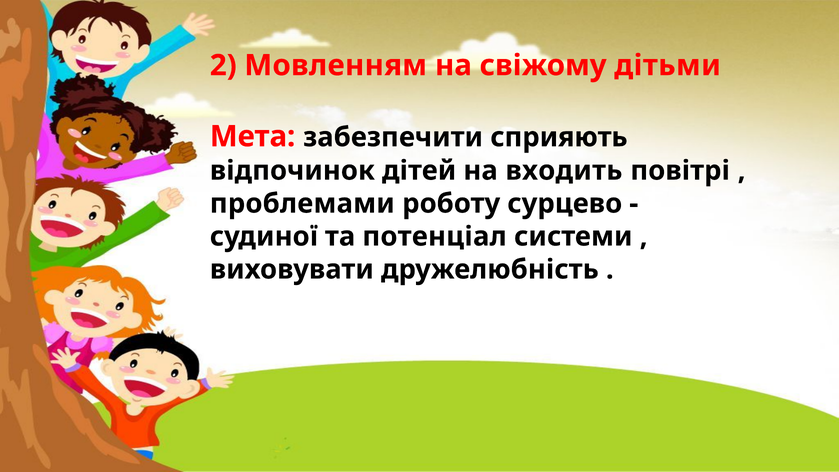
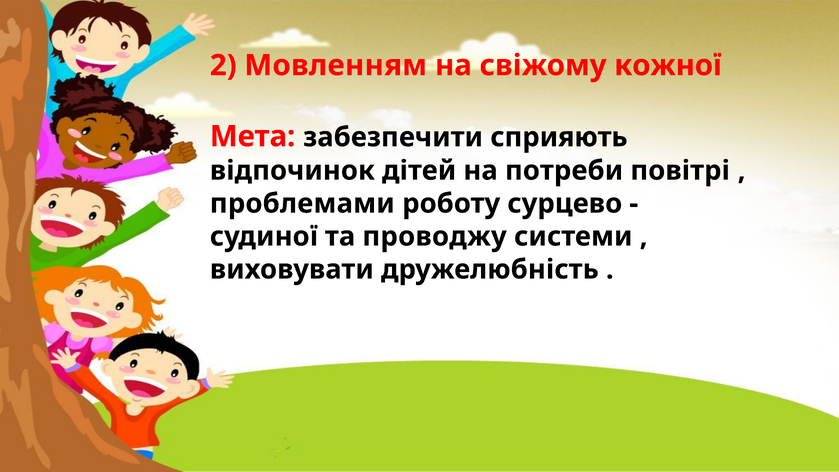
дітьми: дітьми -> кожної
входить: входить -> потреби
потенціал: потенціал -> проводжу
